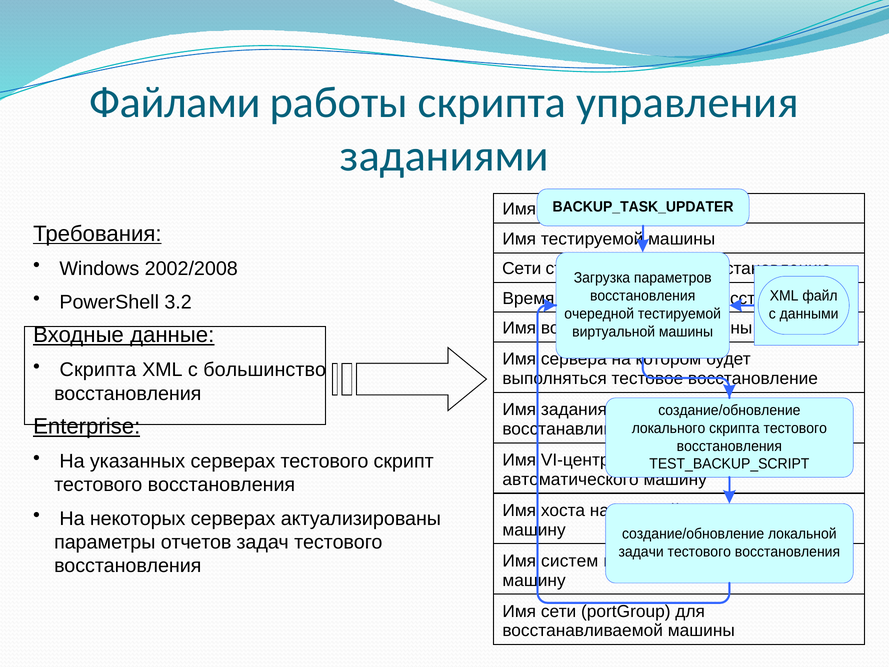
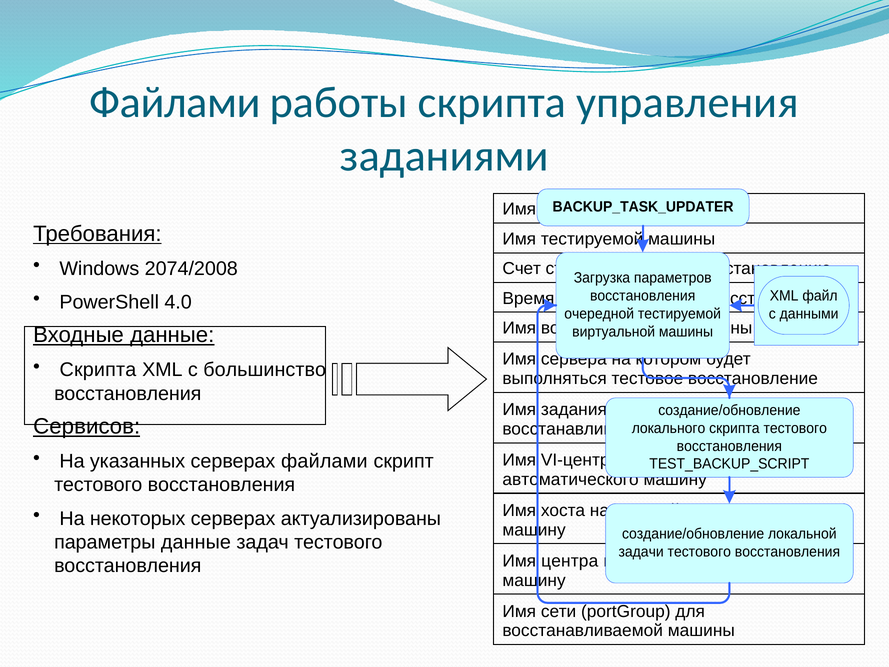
2002/2008: 2002/2008 -> 2074/2008
Сети at (522, 269): Сети -> Счет
3.2: 3.2 -> 4.0
Enterprise: Enterprise -> Сервисов
серверах тестового: тестового -> файлами
параметры отчетов: отчетов -> данные
систем: систем -> центра
